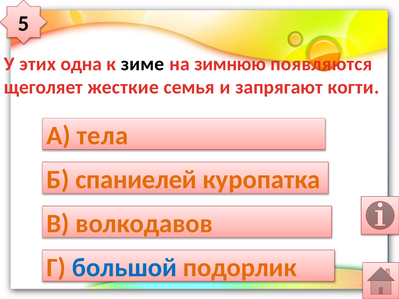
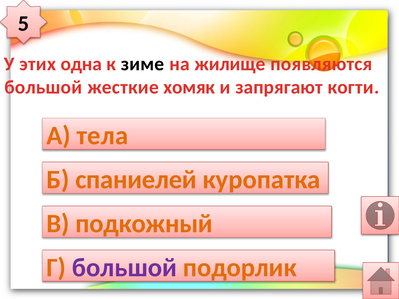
зимнюю: зимнюю -> жилище
щеголяет at (43, 87): щеголяет -> большой
семья: семья -> хомяк
волкодавов: волкодавов -> подкожный
большой at (124, 268) colour: blue -> purple
